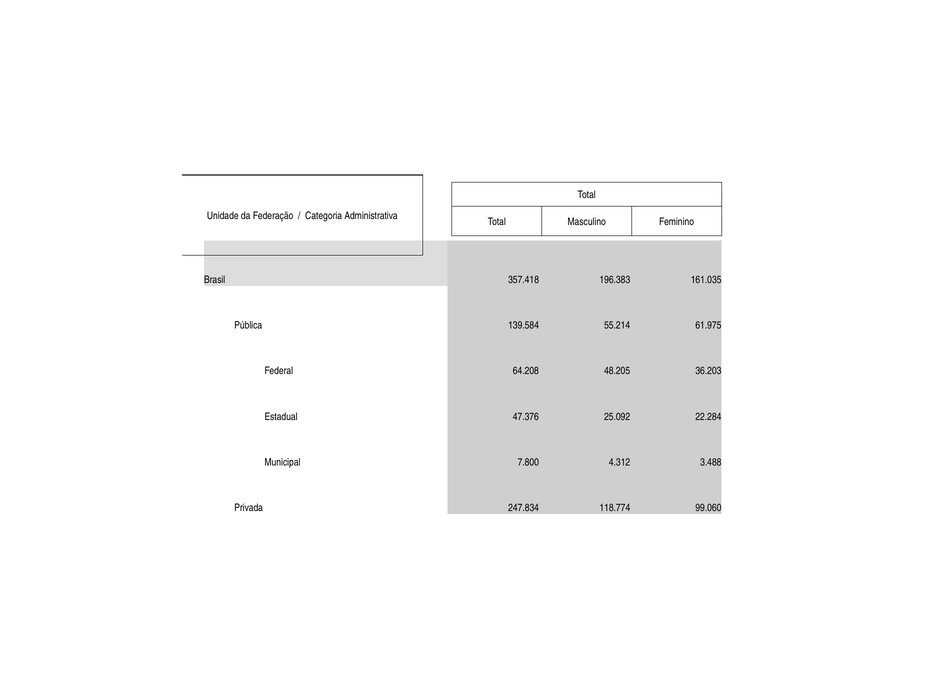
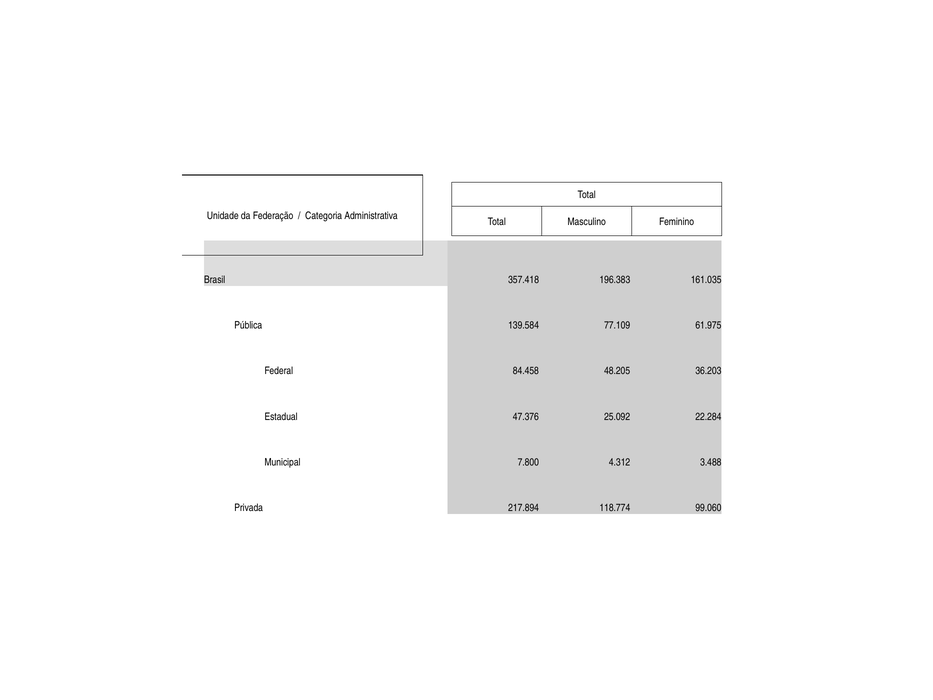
55.214: 55.214 -> 77.109
64.208: 64.208 -> 84.458
247.834: 247.834 -> 217.894
